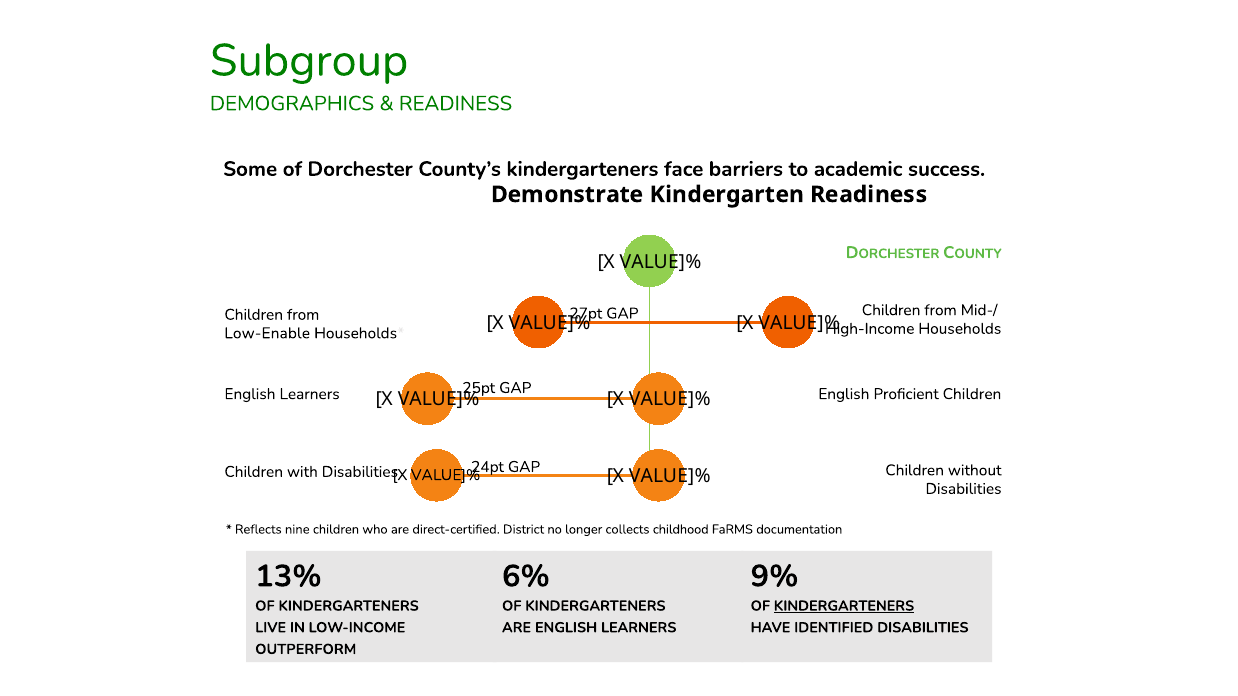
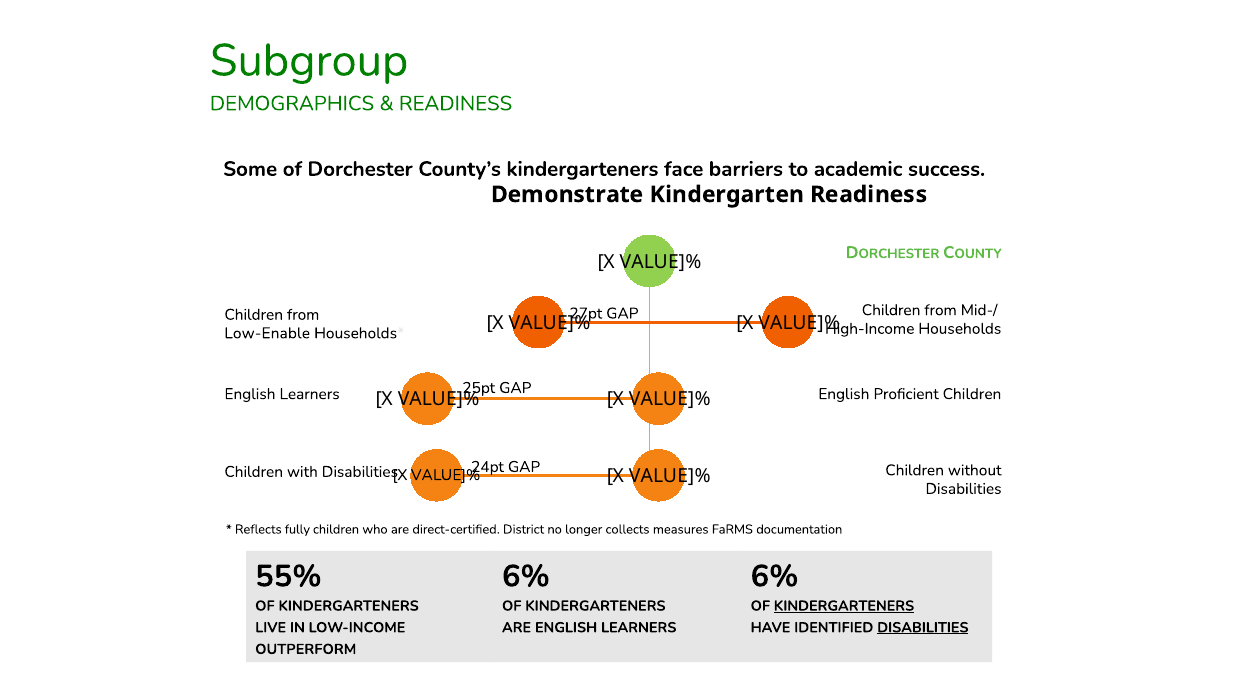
nine: nine -> fully
childhood: childhood -> measures
13%: 13% -> 55%
9% at (774, 576): 9% -> 6%
DISABILITIES at (923, 628) underline: none -> present
